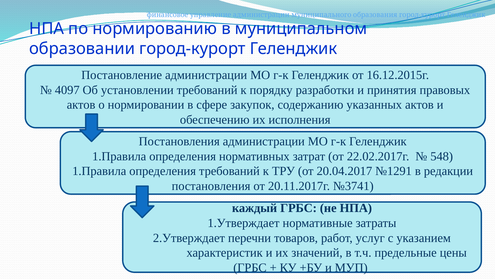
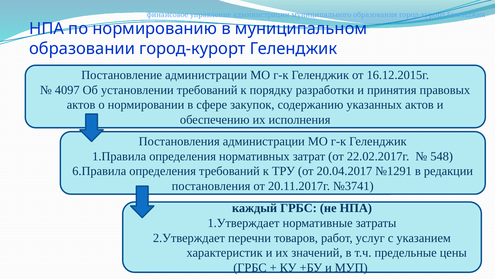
1.Правила at (99, 171): 1.Правила -> 6.Правила
